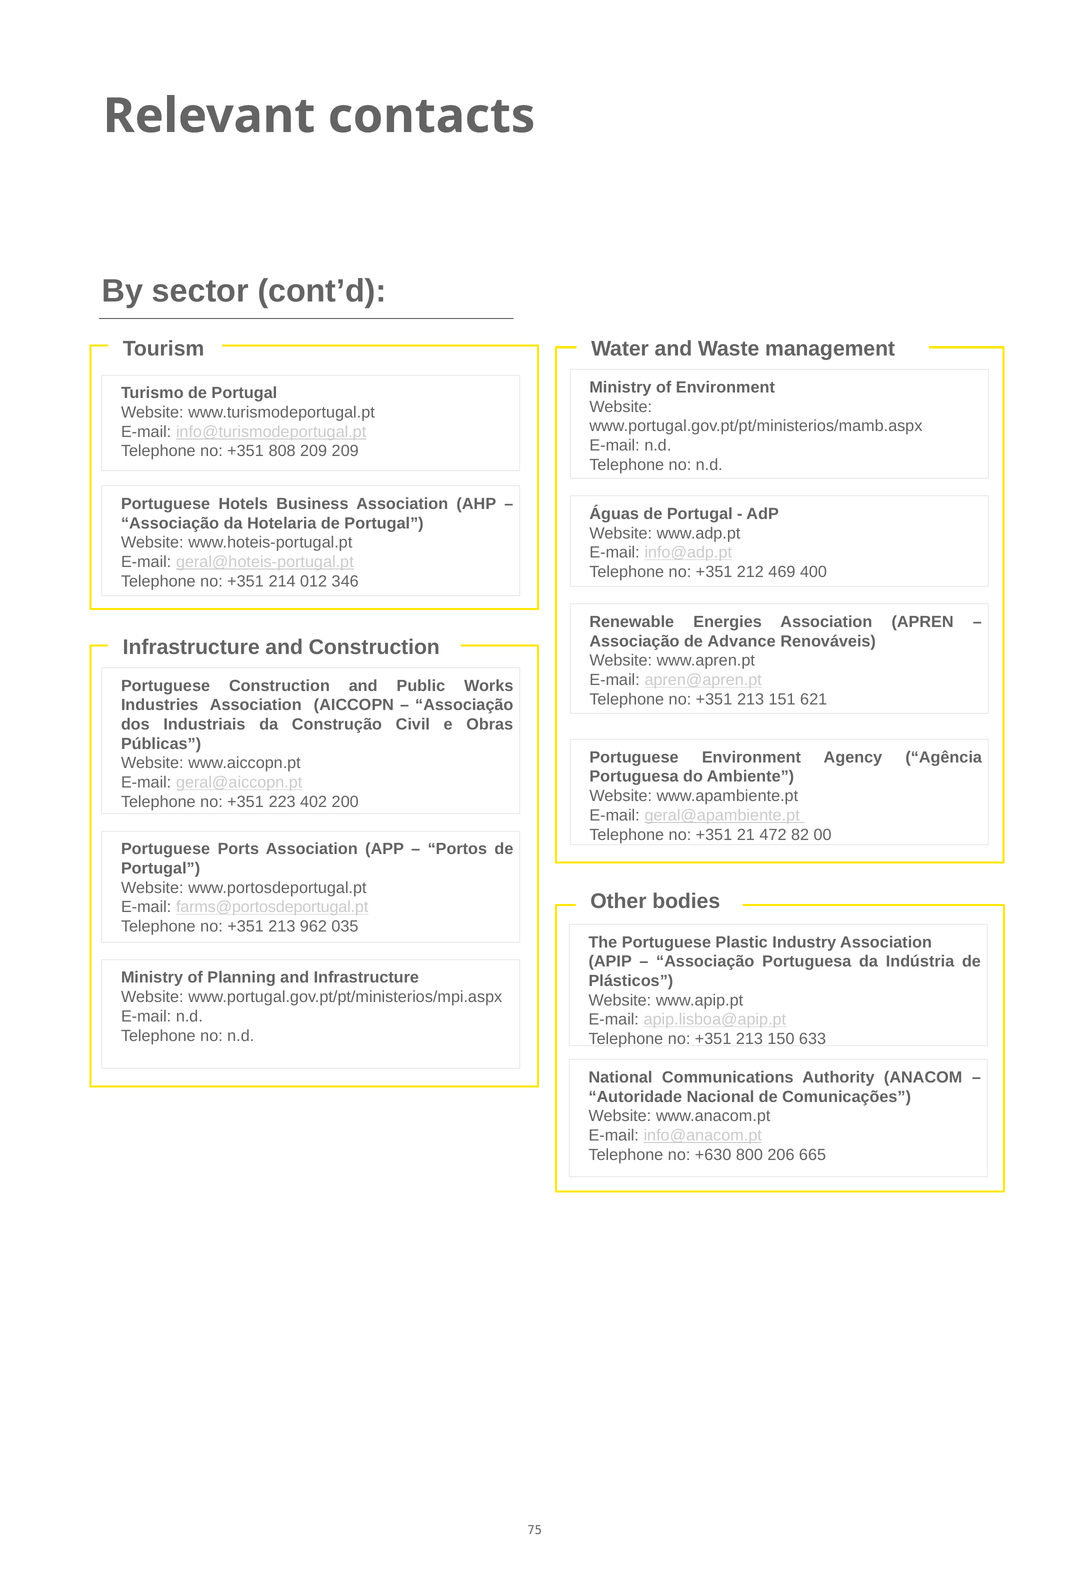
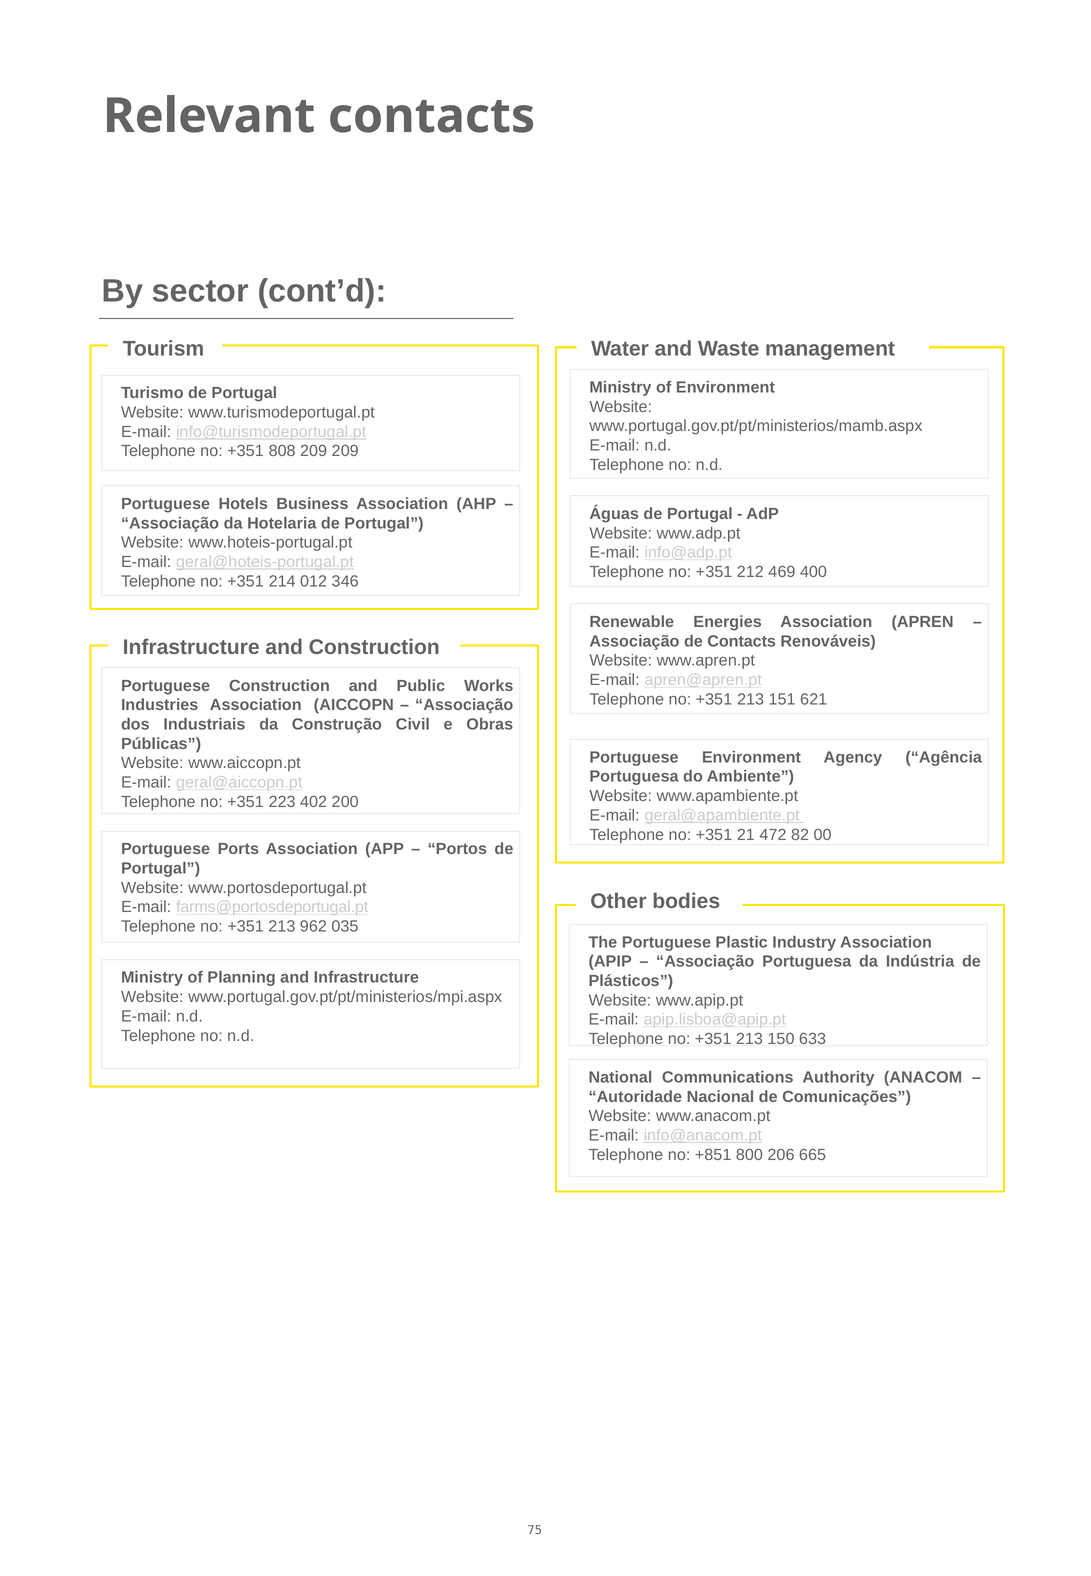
de Advance: Advance -> Contacts
+630: +630 -> +851
